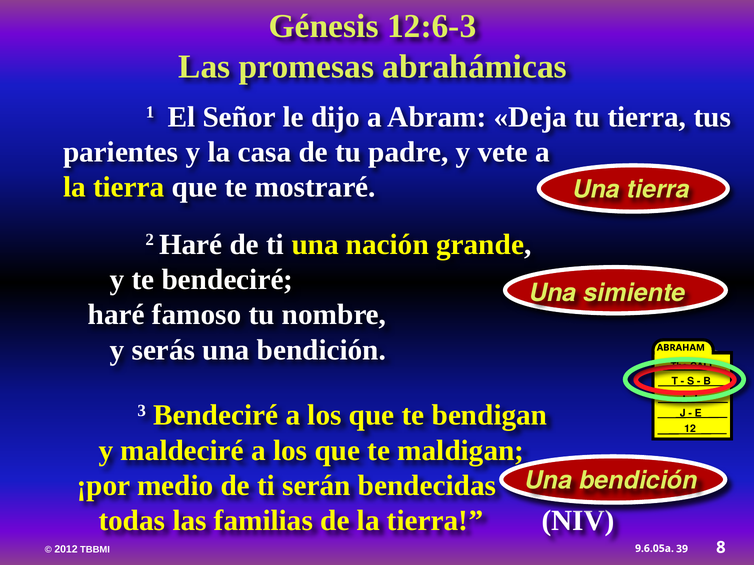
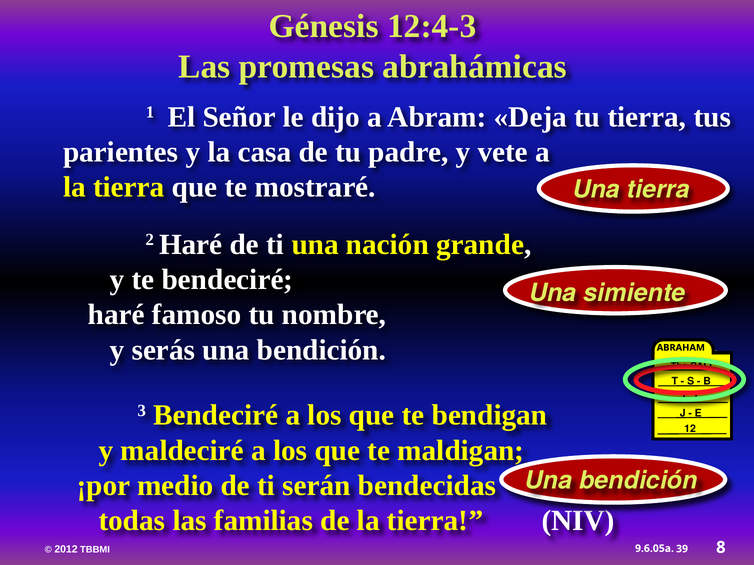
12:6-3: 12:6-3 -> 12:4-3
